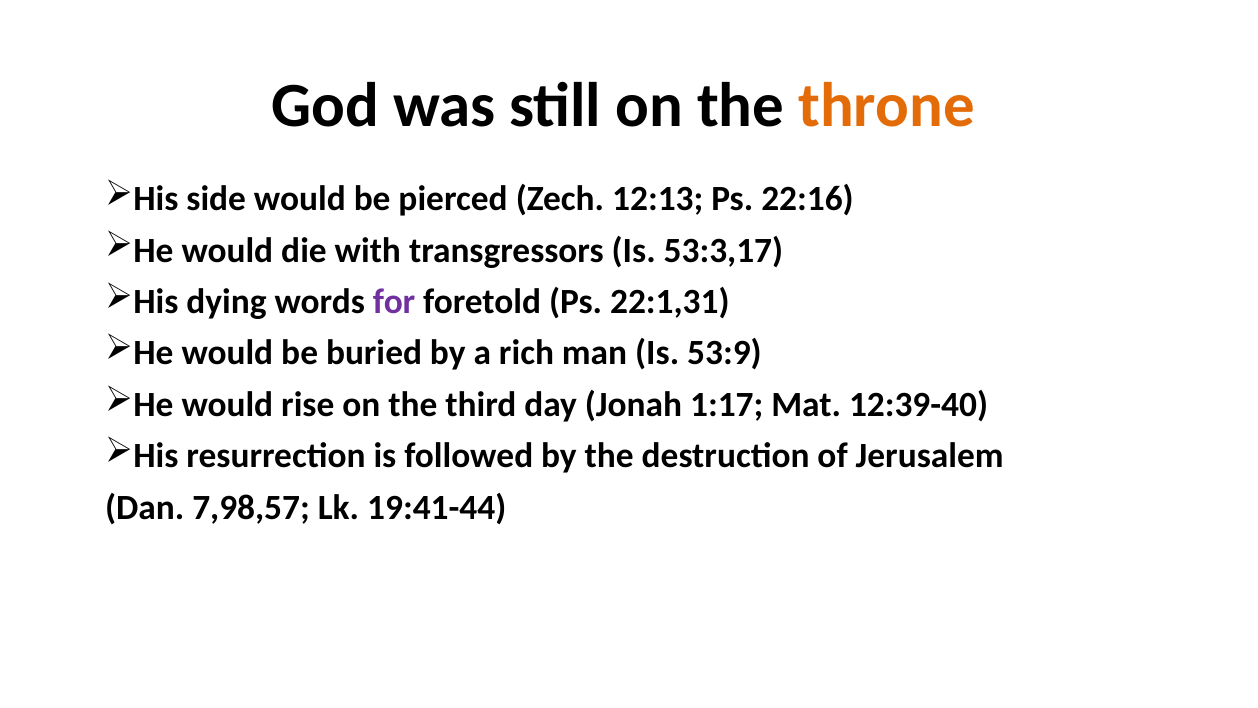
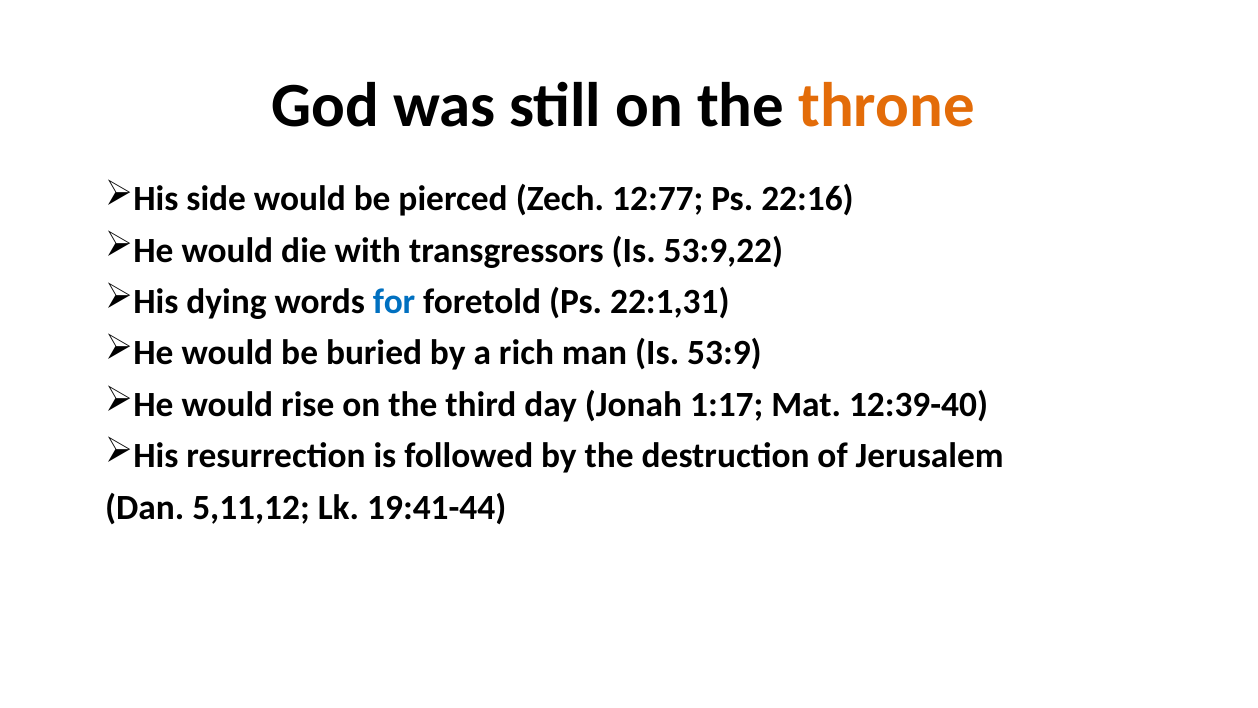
12:13: 12:13 -> 12:77
53:3,17: 53:3,17 -> 53:9,22
for colour: purple -> blue
7,98,57: 7,98,57 -> 5,11,12
